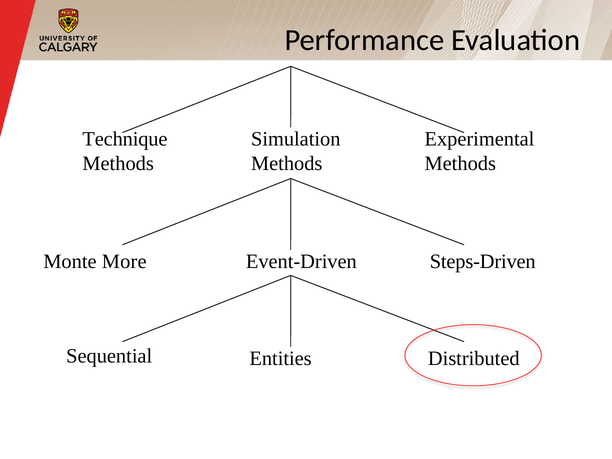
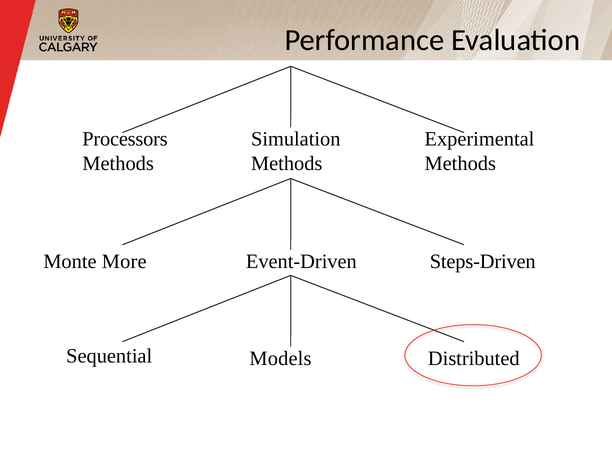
Technique: Technique -> Processors
Entities: Entities -> Models
